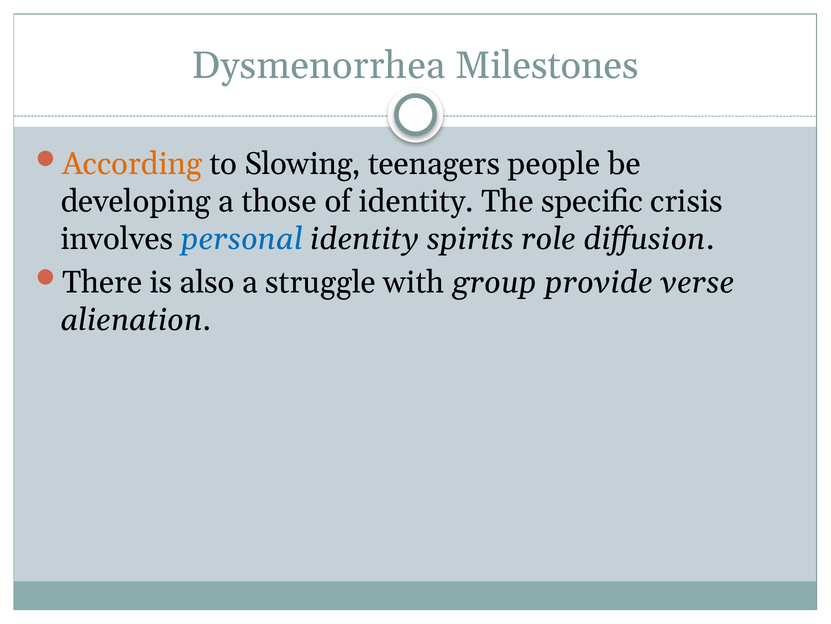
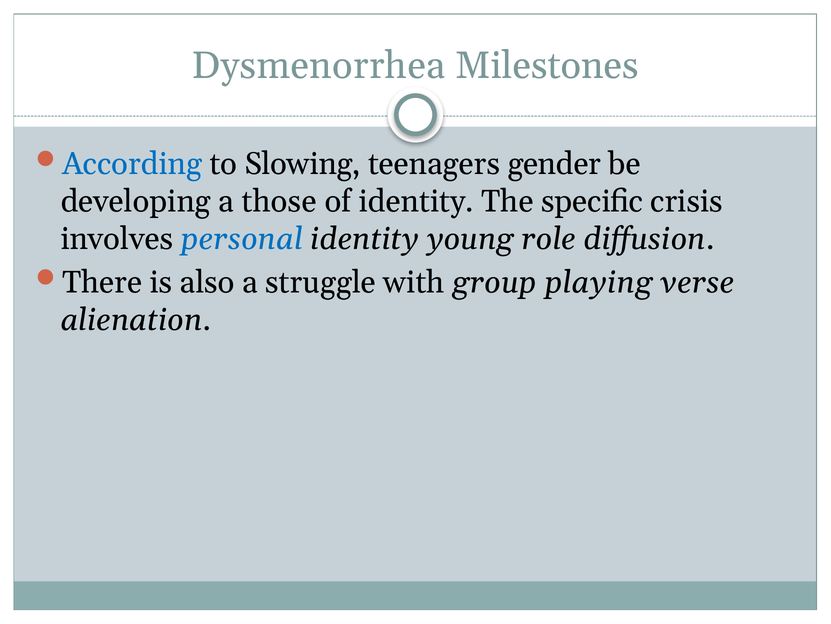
According colour: orange -> blue
people: people -> gender
spirits: spirits -> young
provide: provide -> playing
